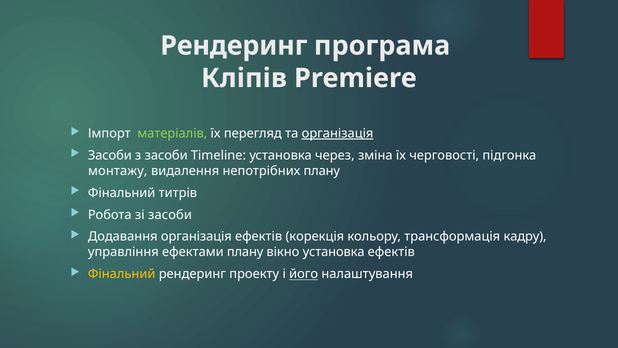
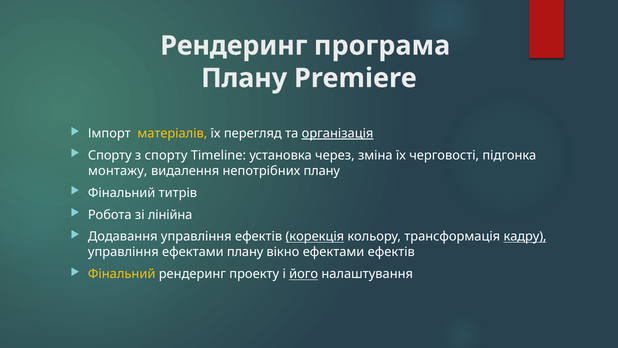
Кліпів at (244, 78): Кліпів -> Плану
матеріалів colour: light green -> yellow
Засоби at (110, 155): Засоби -> Спорту
з засоби: засоби -> спорту
зі засоби: засоби -> лінійна
Додавання організація: організація -> управління
корекція underline: none -> present
кадру underline: none -> present
вікно установка: установка -> ефектами
